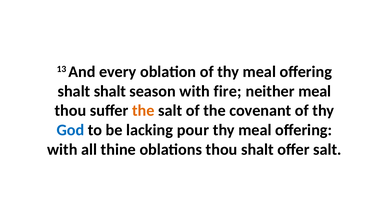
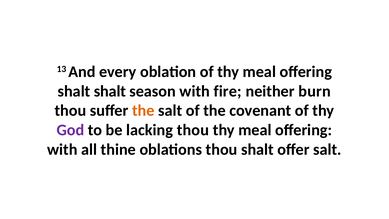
neither meal: meal -> burn
God colour: blue -> purple
lacking pour: pour -> thou
